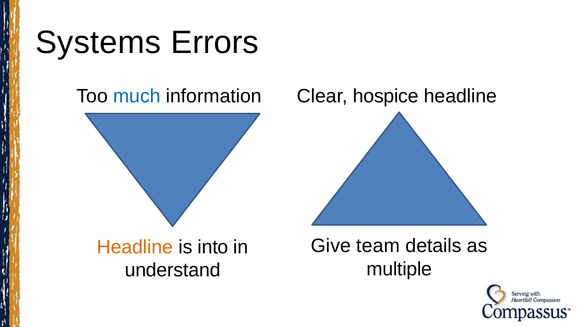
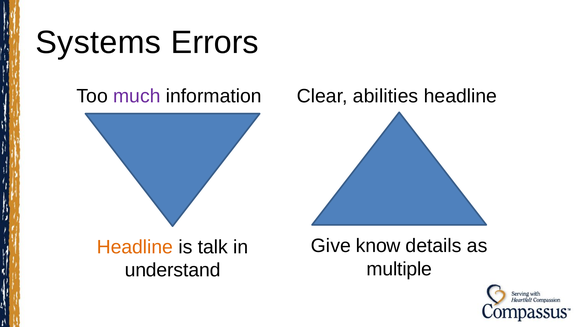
much colour: blue -> purple
hospice: hospice -> abilities
team: team -> know
into: into -> talk
